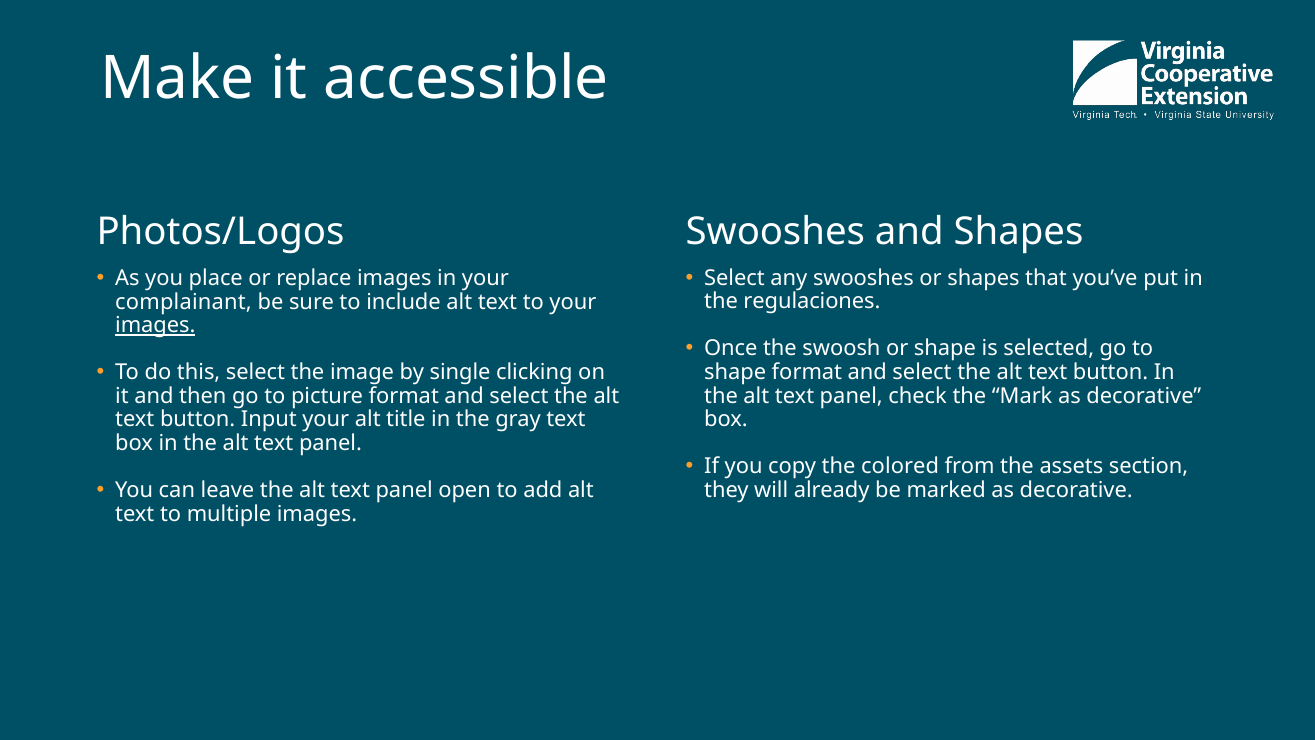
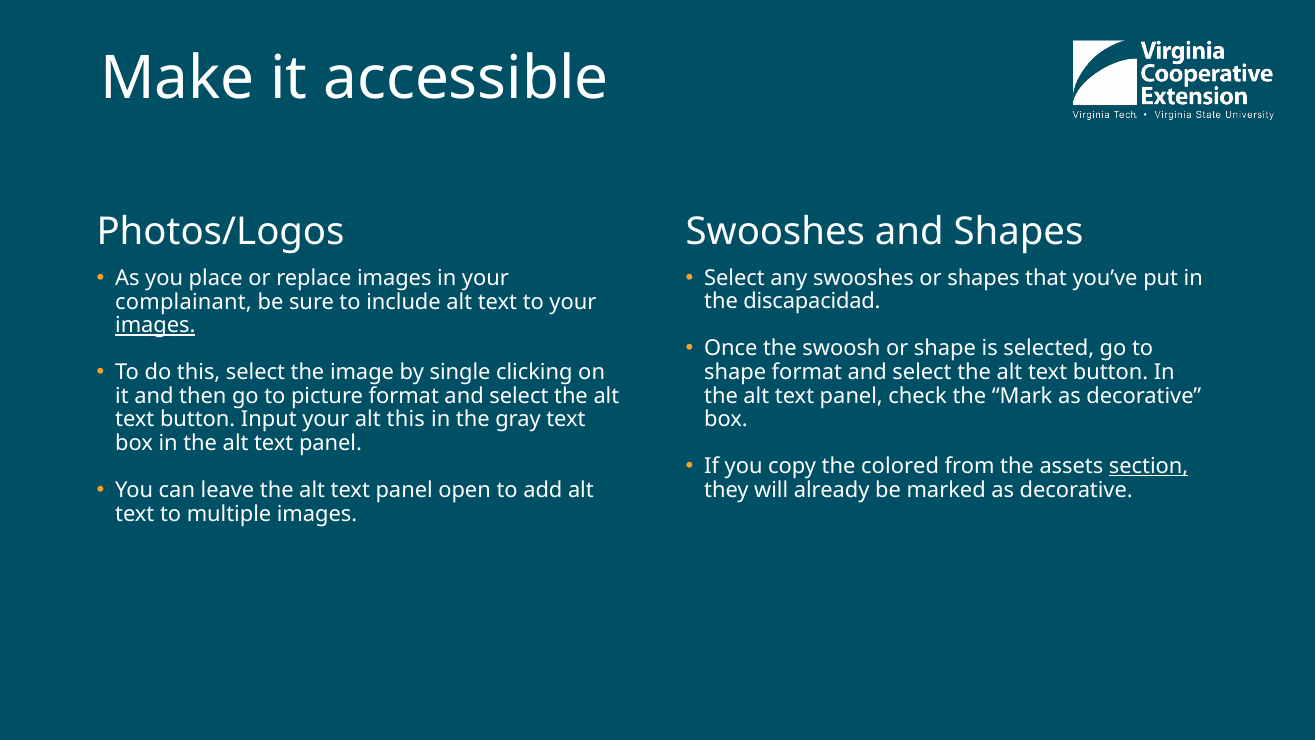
regulaciones: regulaciones -> discapacidad
alt title: title -> this
section underline: none -> present
